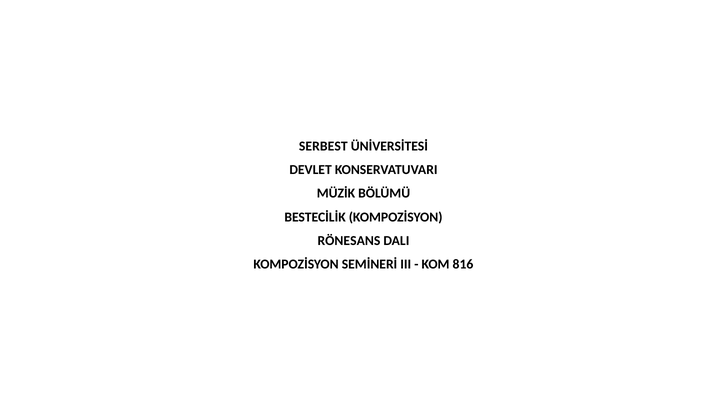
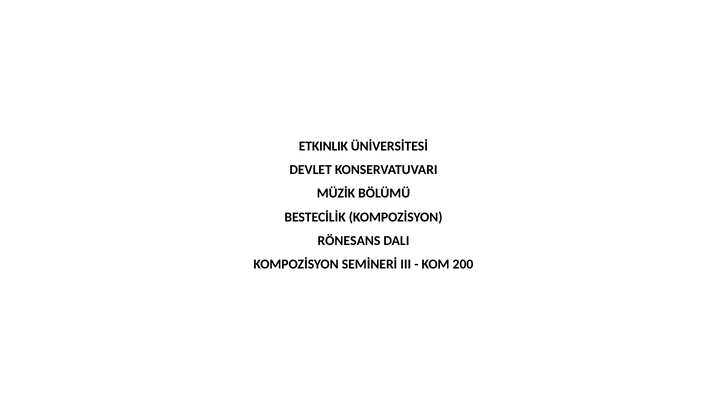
SERBEST: SERBEST -> ETKINLIK
816: 816 -> 200
